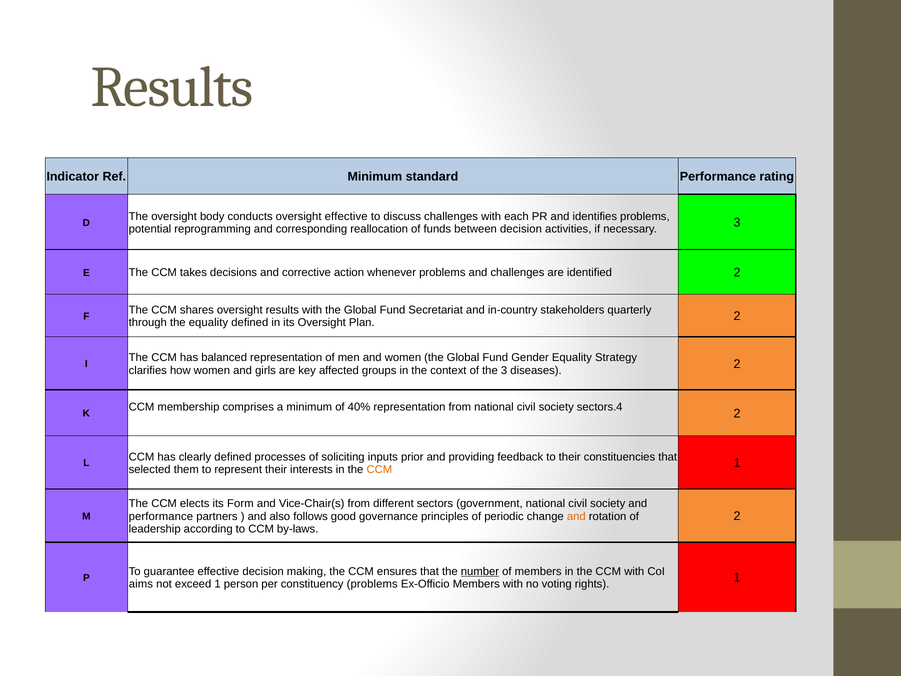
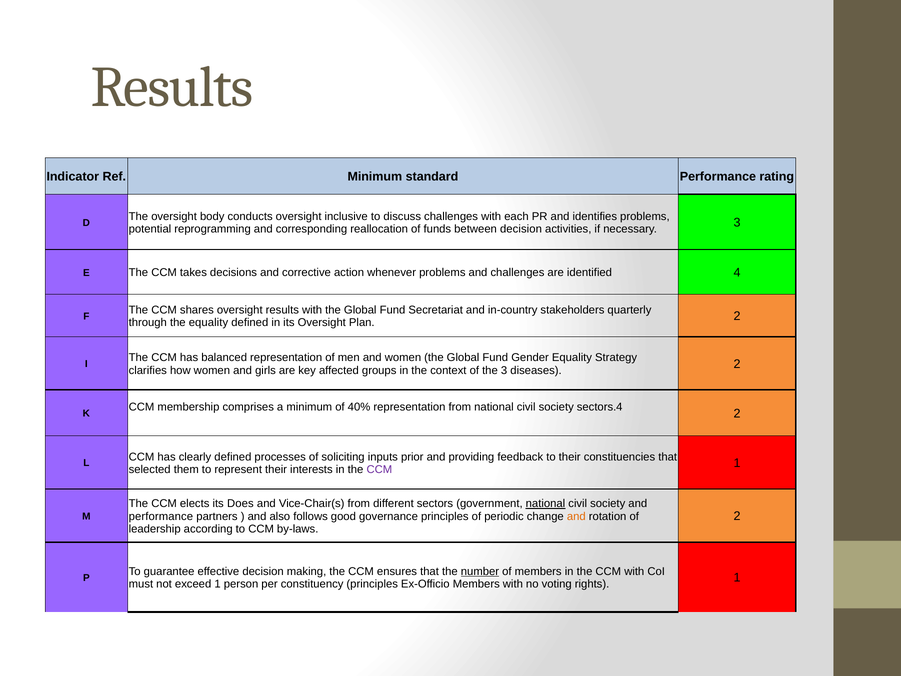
oversight effective: effective -> inclusive
identified 2: 2 -> 4
CCM at (379, 469) colour: orange -> purple
Form: Form -> Does
national at (545, 504) underline: none -> present
aims: aims -> must
constituency problems: problems -> principles
